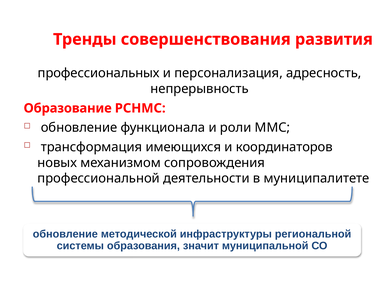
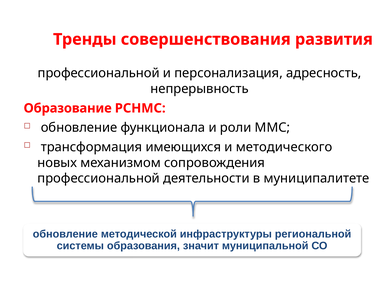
профессиональных at (99, 73): профессиональных -> профессиональной
координаторов: координаторов -> методического
